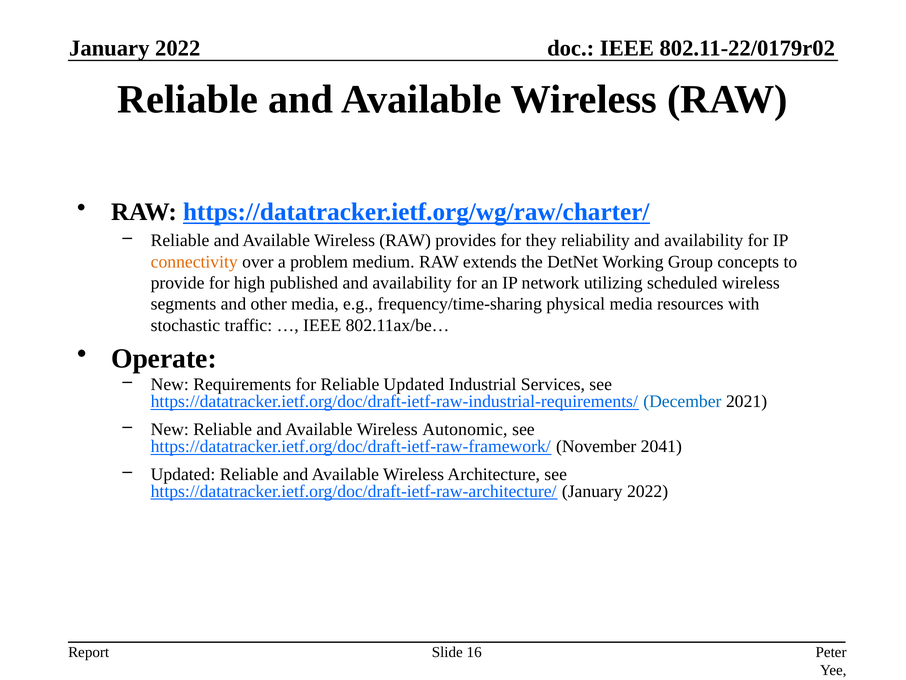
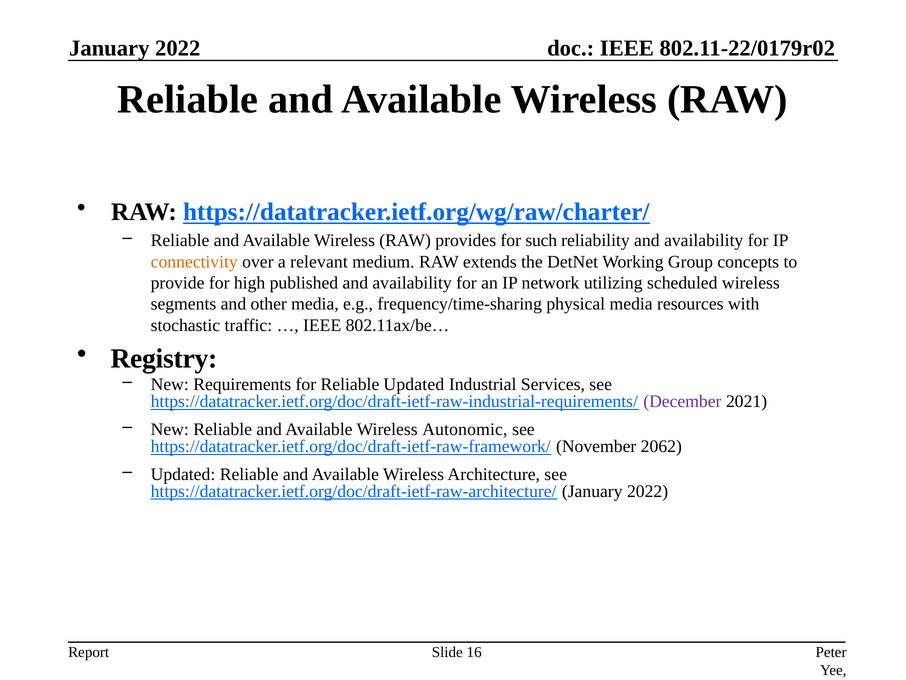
they: they -> such
problem: problem -> relevant
Operate: Operate -> Registry
December colour: blue -> purple
2041: 2041 -> 2062
